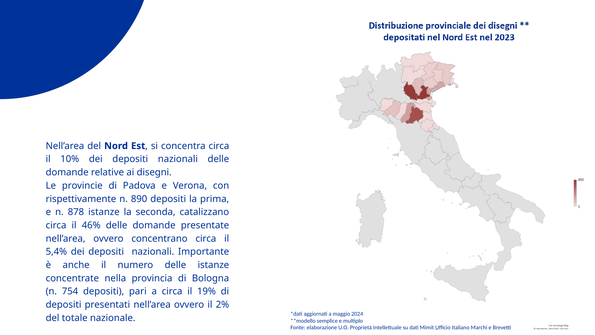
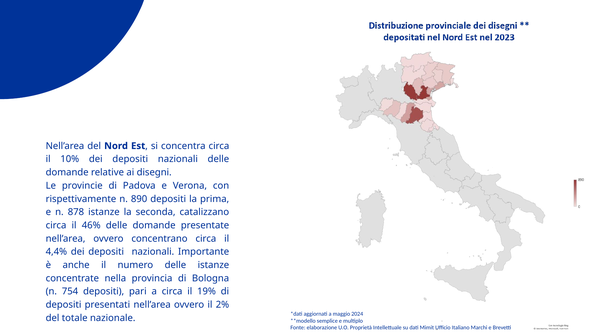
5,4%: 5,4% -> 4,4%
